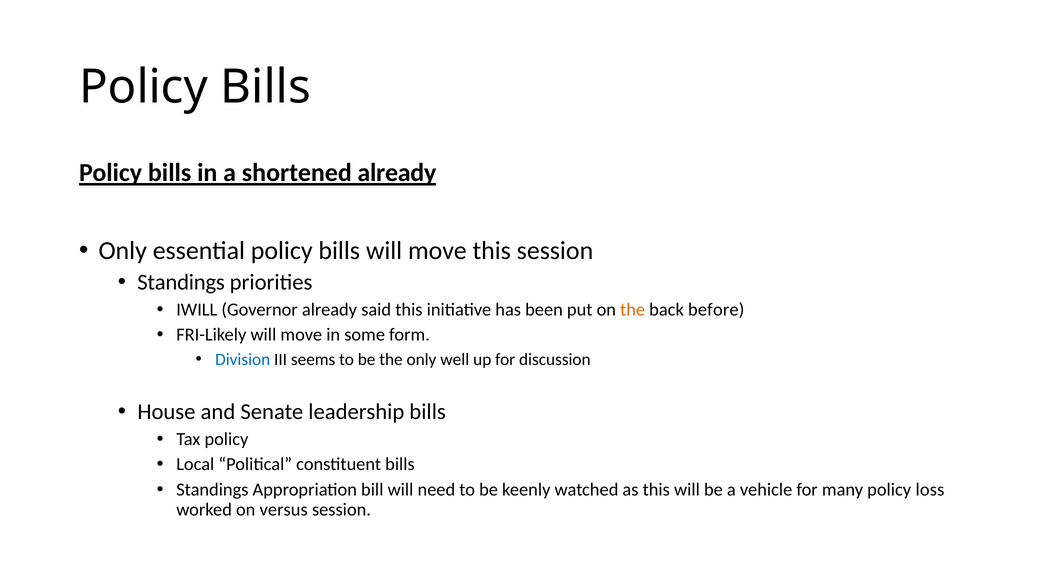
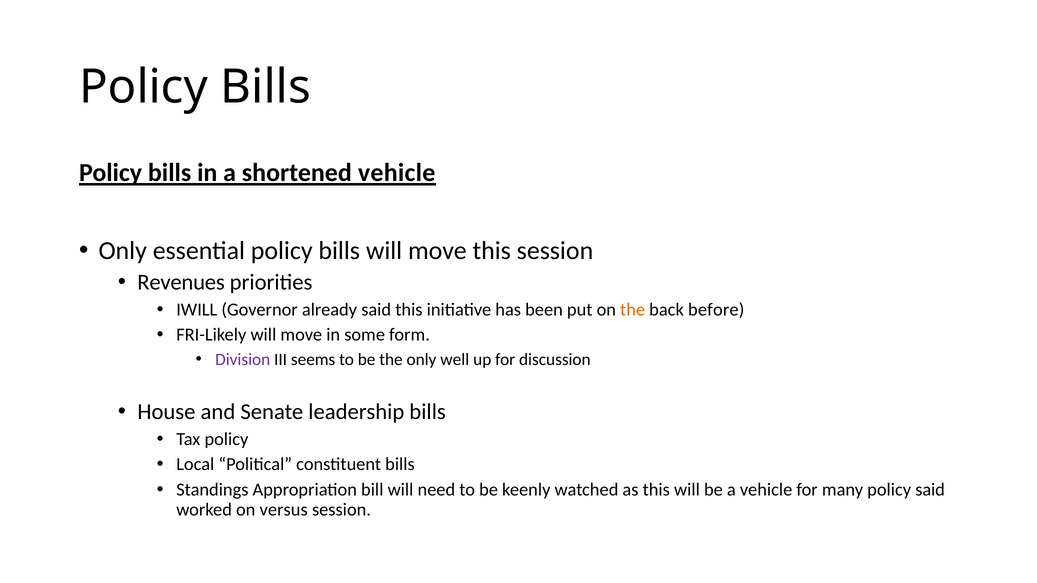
shortened already: already -> vehicle
Standings at (181, 282): Standings -> Revenues
Division colour: blue -> purple
policy loss: loss -> said
